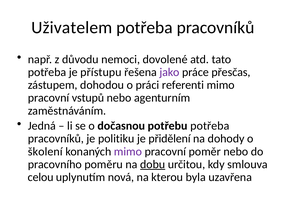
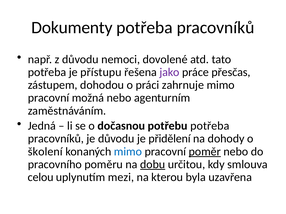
Uživatelem: Uživatelem -> Dokumenty
referenti: referenti -> zahrnuje
vstupů: vstupů -> možná
je politiku: politiku -> důvodu
mimo at (128, 152) colour: purple -> blue
poměr underline: none -> present
nová: nová -> mezi
